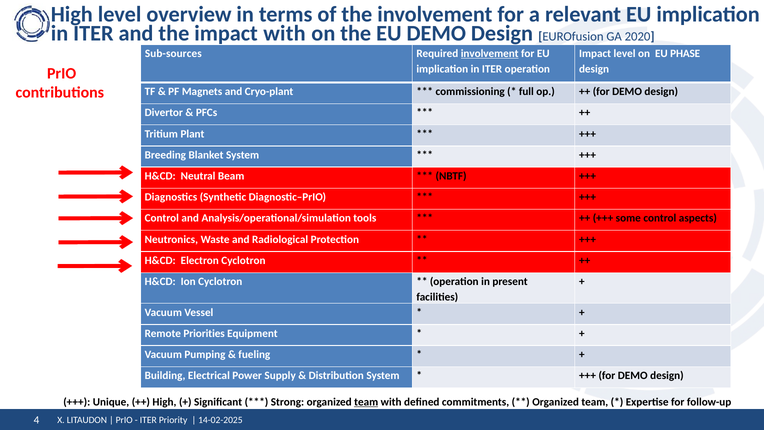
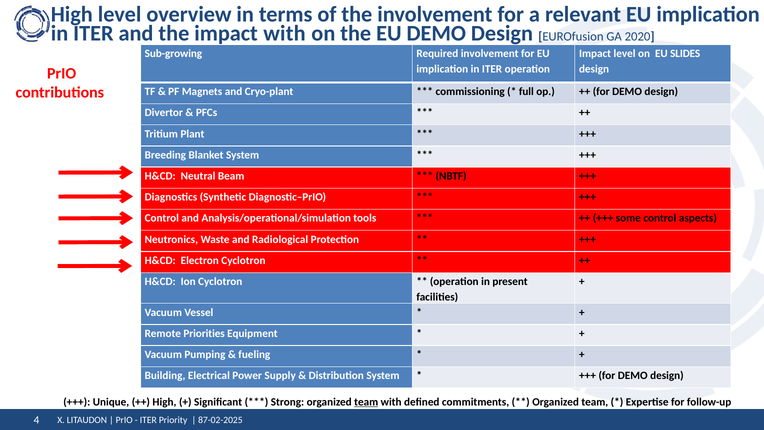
Sub-sources: Sub-sources -> Sub-growing
involvement at (490, 54) underline: present -> none
PHASE: PHASE -> SLIDES
14-02-2025: 14-02-2025 -> 87-02-2025
